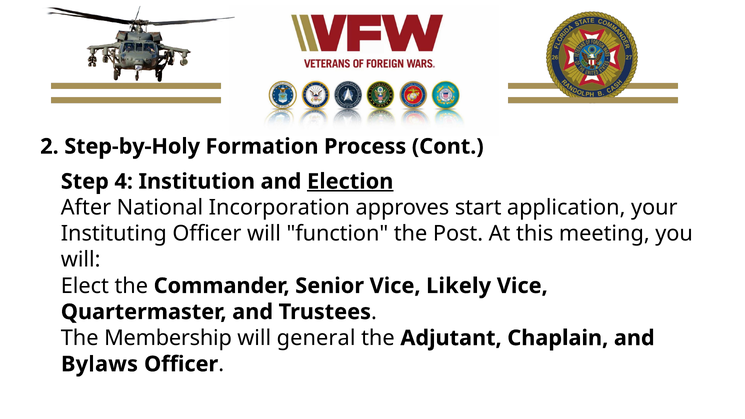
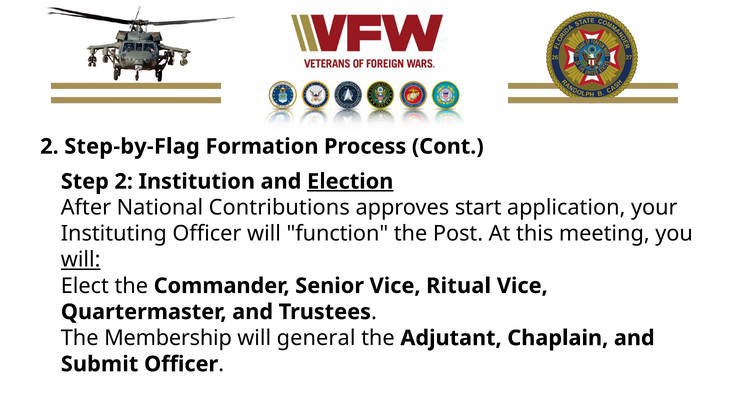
Step-by-Holy: Step-by-Holy -> Step-by-Flag
Step 4: 4 -> 2
Incorporation: Incorporation -> Contributions
will at (81, 260) underline: none -> present
Likely: Likely -> Ritual
Bylaws: Bylaws -> Submit
